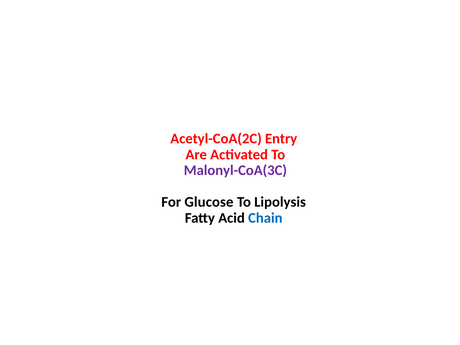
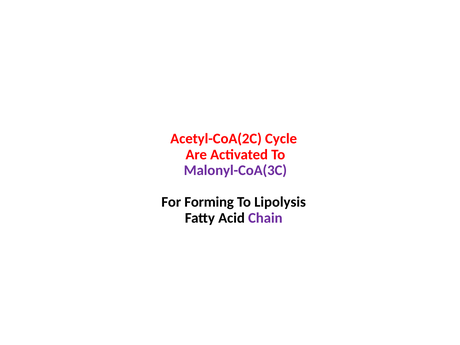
Entry: Entry -> Cycle
Glucose: Glucose -> Forming
Chain colour: blue -> purple
